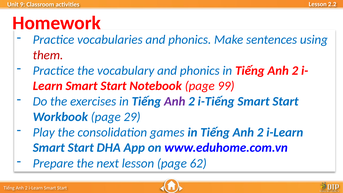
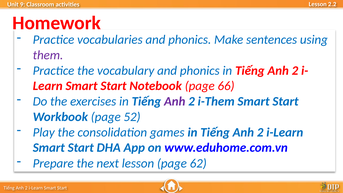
them colour: red -> purple
99: 99 -> 66
i-Tiếng: i-Tiếng -> i-Them
29: 29 -> 52
